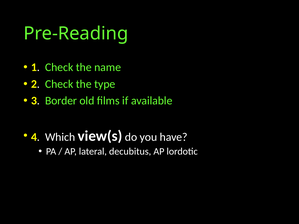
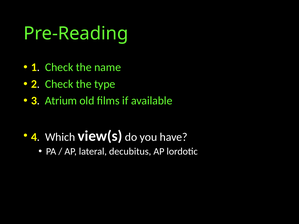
Border: Border -> Atrium
